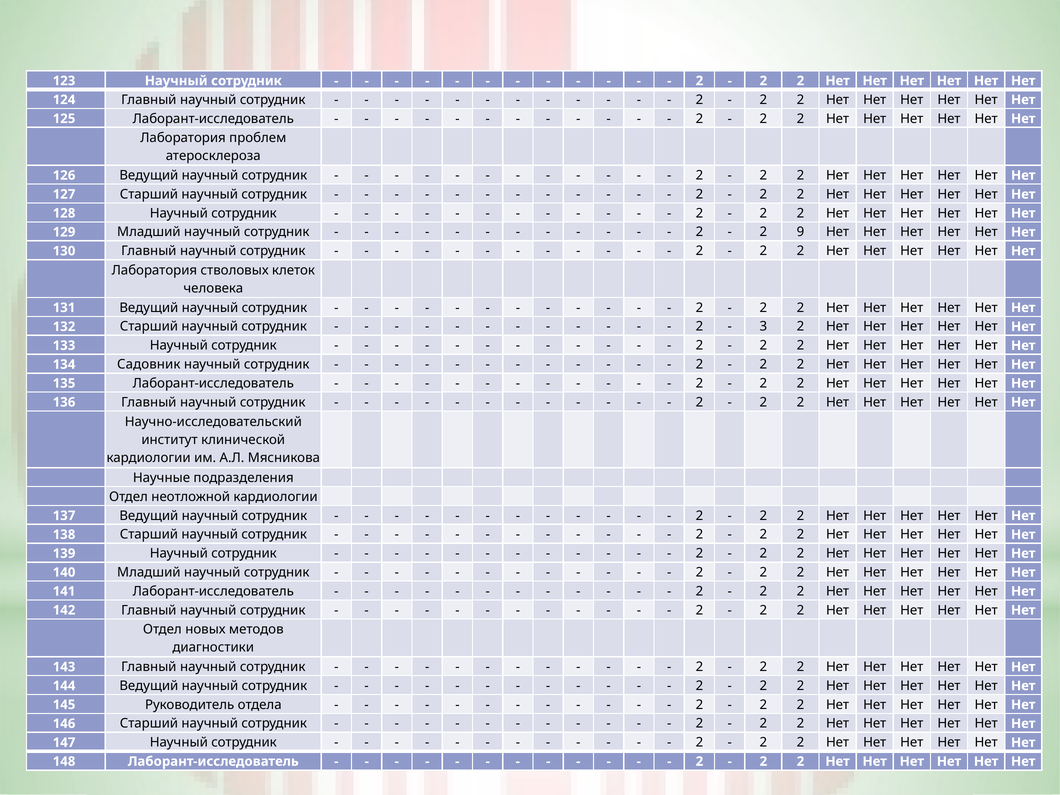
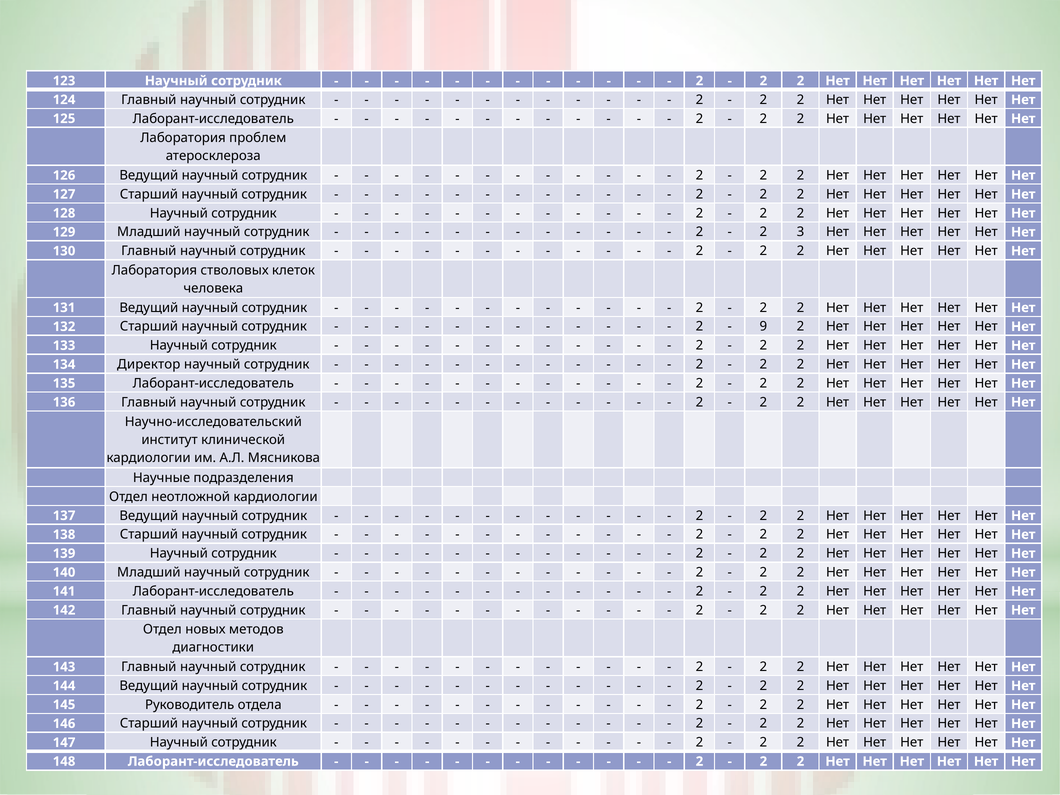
9: 9 -> 3
3: 3 -> 9
Садовник: Садовник -> Директор
